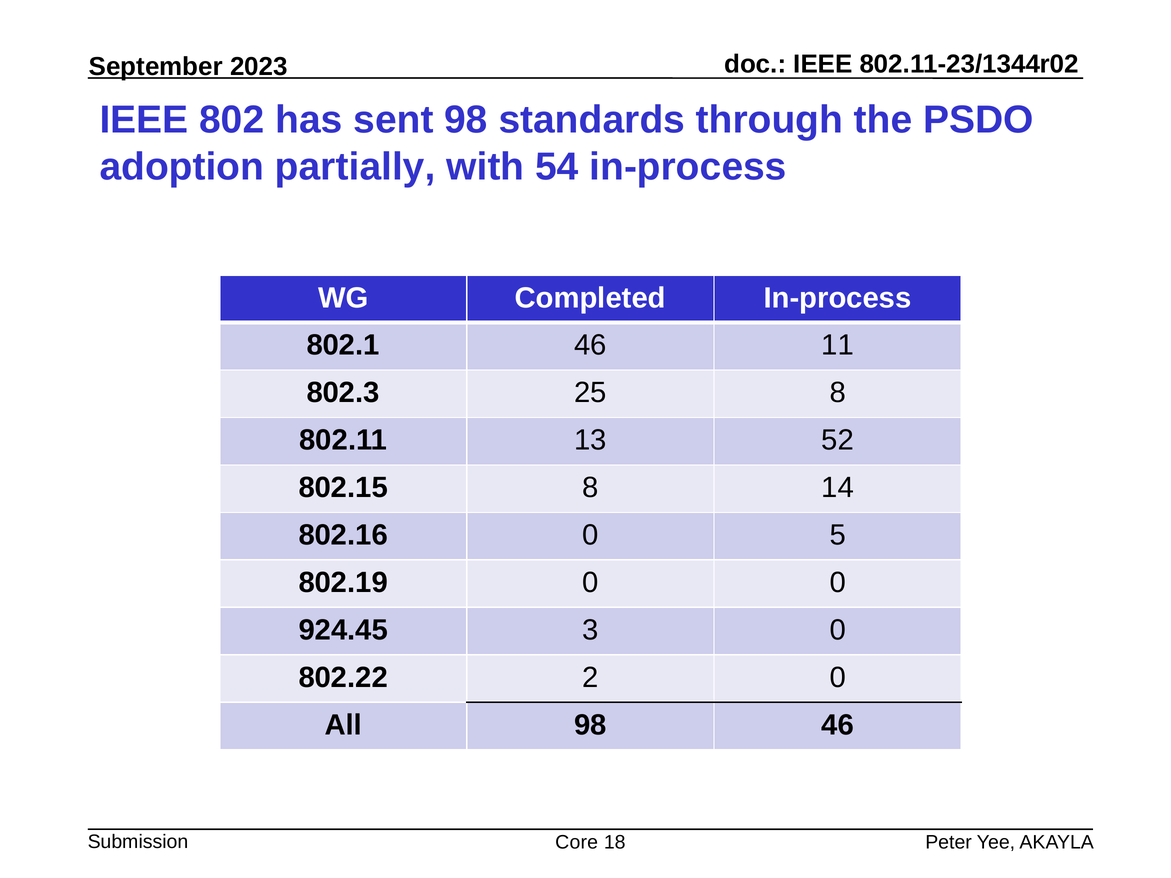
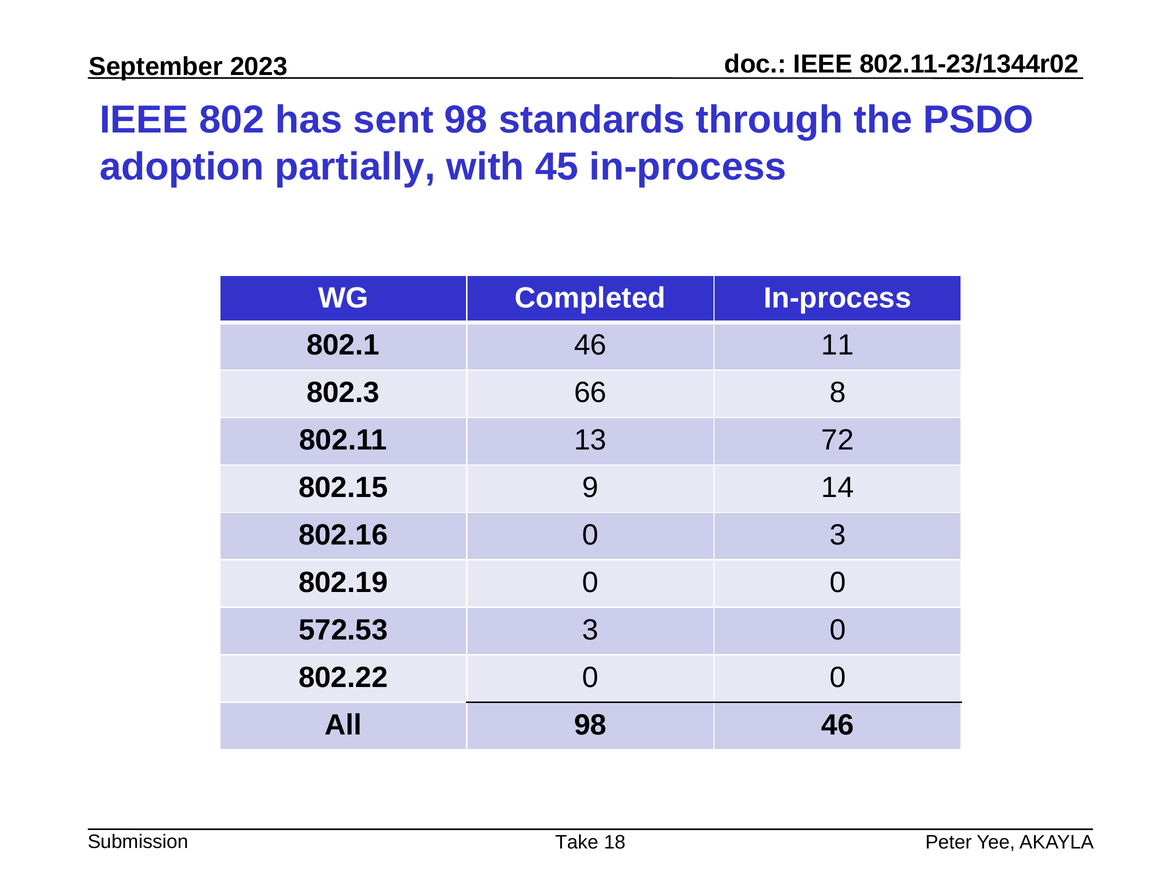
54: 54 -> 45
25: 25 -> 66
52: 52 -> 72
802.15 8: 8 -> 9
0 5: 5 -> 3
924.45: 924.45 -> 572.53
802.22 2: 2 -> 0
Core: Core -> Take
